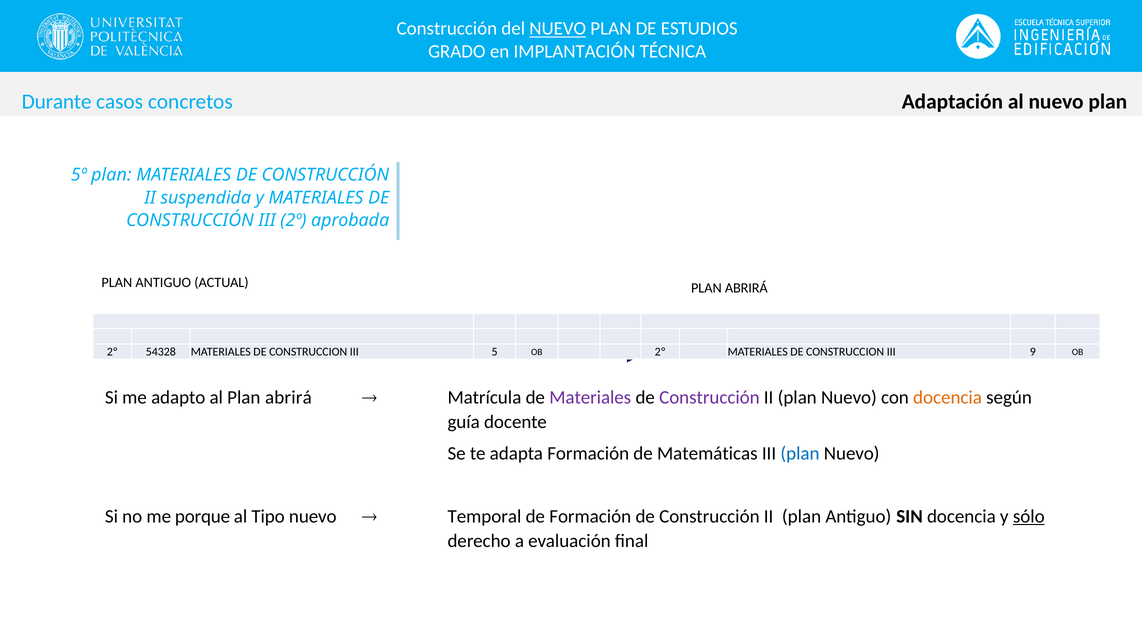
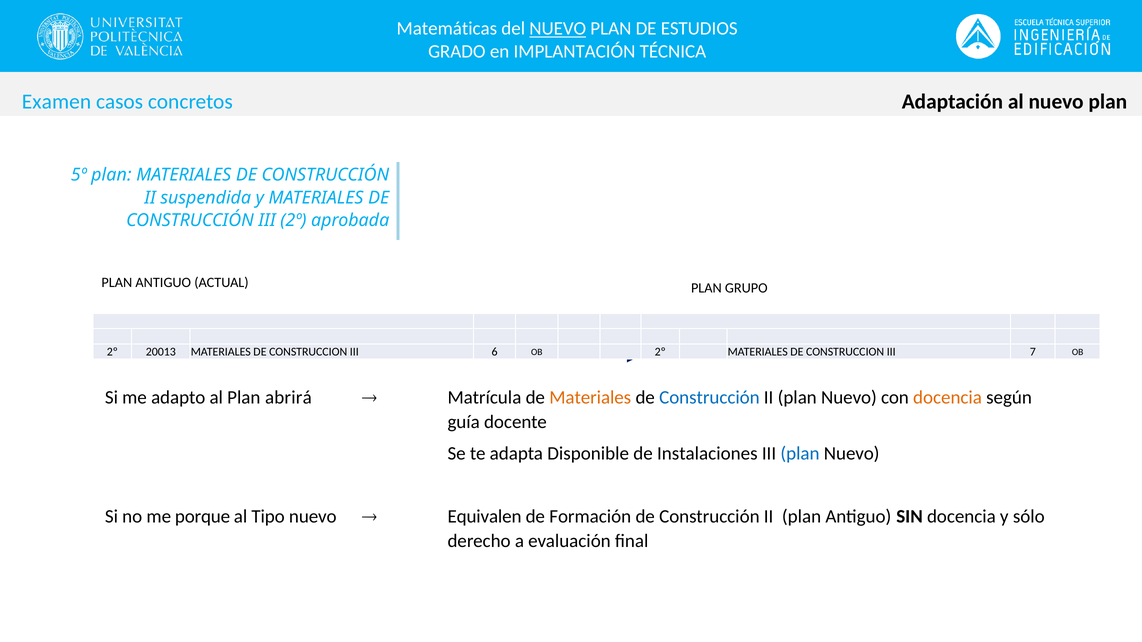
Construcción at (447, 29): Construcción -> Matemáticas
Durante: Durante -> Examen
ACTUAL PLAN ABRIRÁ: ABRIRÁ -> GRUPO
54328: 54328 -> 20013
5: 5 -> 6
9: 9 -> 7
Materiales at (590, 398) colour: purple -> orange
Construcción at (709, 398) colour: purple -> blue
adapta Formación: Formación -> Disponible
Matemáticas: Matemáticas -> Instalaciones
Temporal: Temporal -> Equivalen
sólo underline: present -> none
